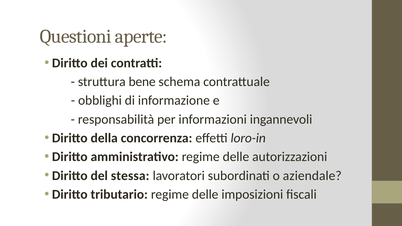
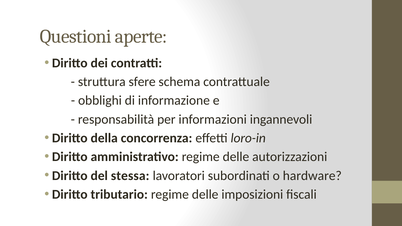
bene: bene -> sfere
aziendale: aziendale -> hardware
